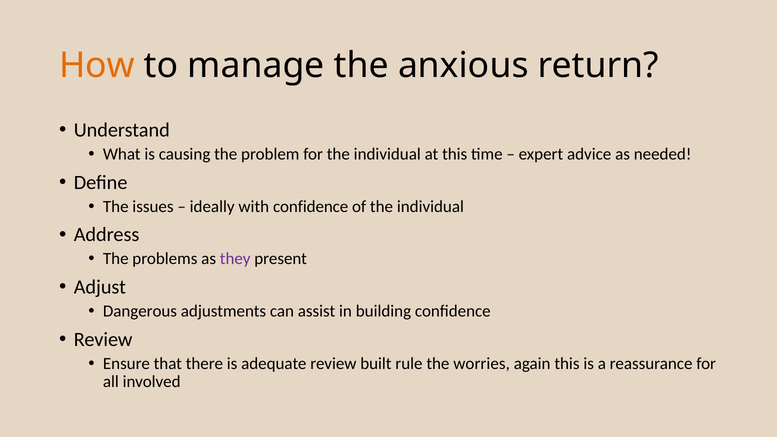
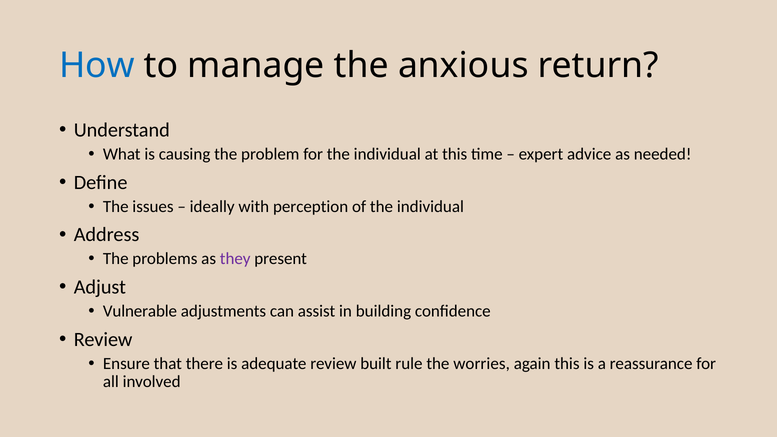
How colour: orange -> blue
with confidence: confidence -> perception
Dangerous: Dangerous -> Vulnerable
